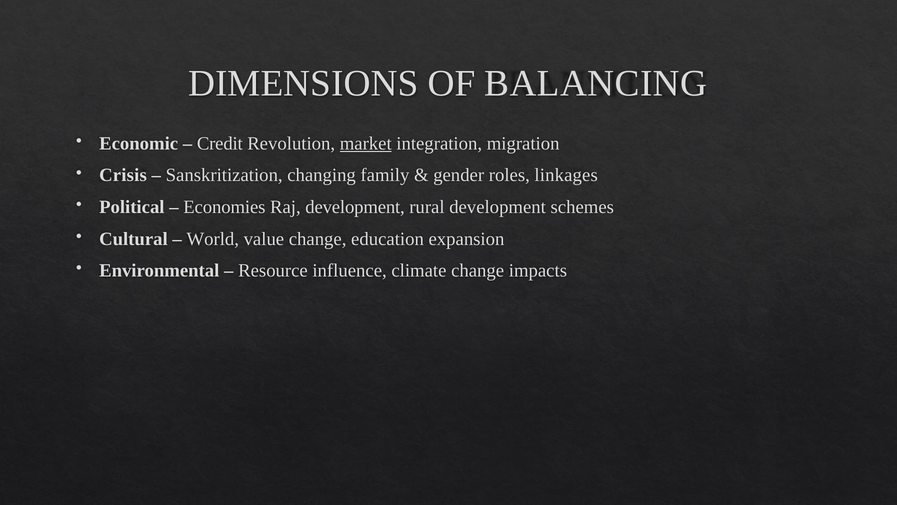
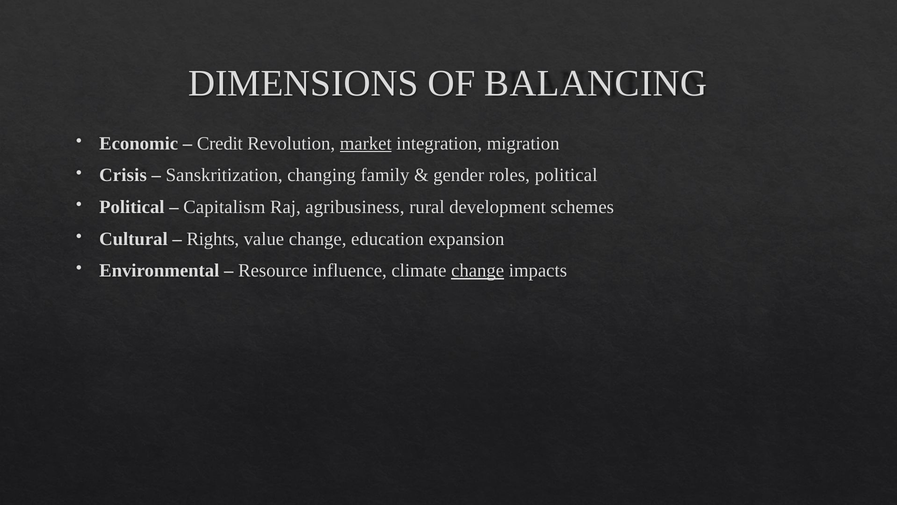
roles linkages: linkages -> political
Economies: Economies -> Capitalism
Raj development: development -> agribusiness
World: World -> Rights
change at (478, 270) underline: none -> present
